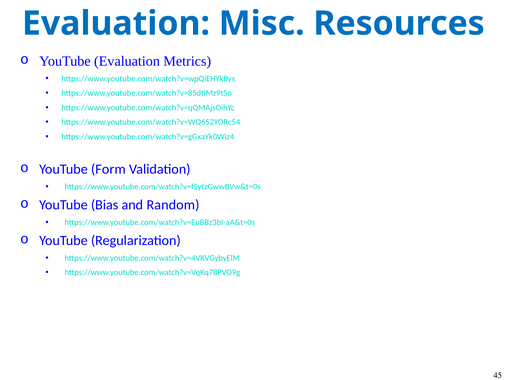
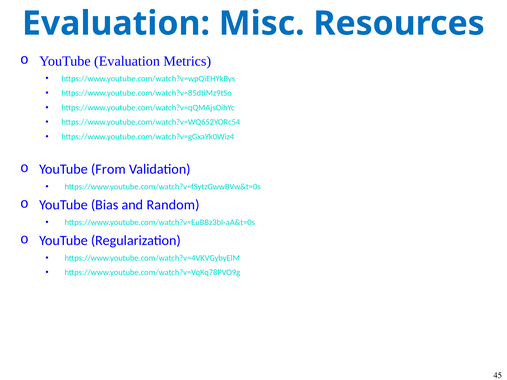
Form: Form -> From
